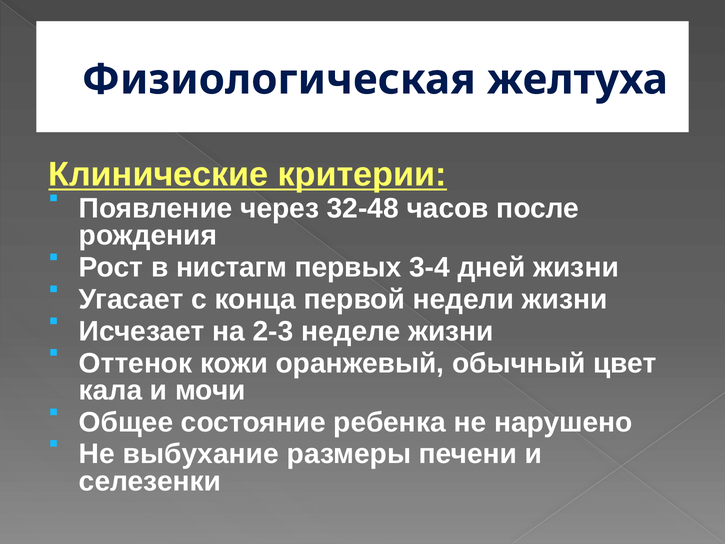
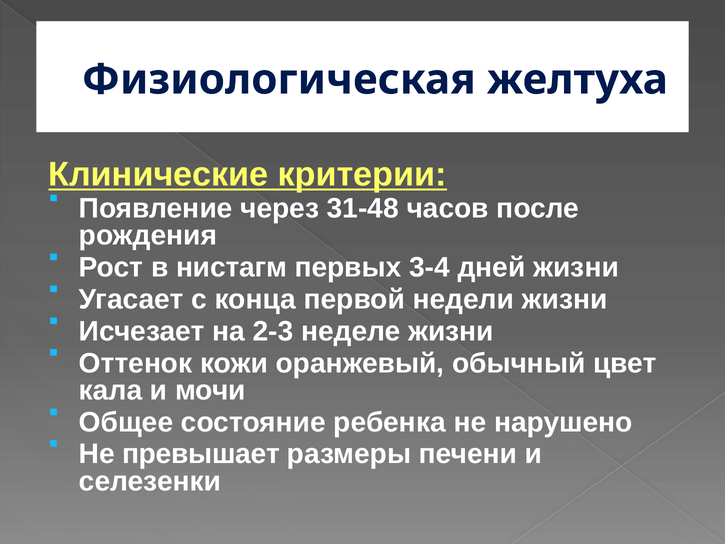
32-48: 32-48 -> 31-48
выбухание: выбухание -> превышает
